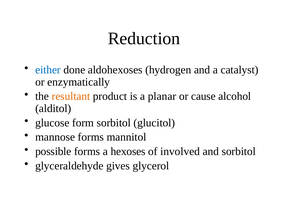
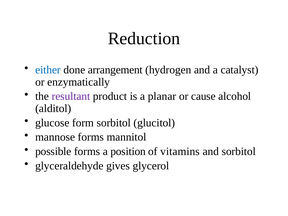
aldohexoses: aldohexoses -> arrangement
resultant colour: orange -> purple
hexoses: hexoses -> position
involved: involved -> vitamins
